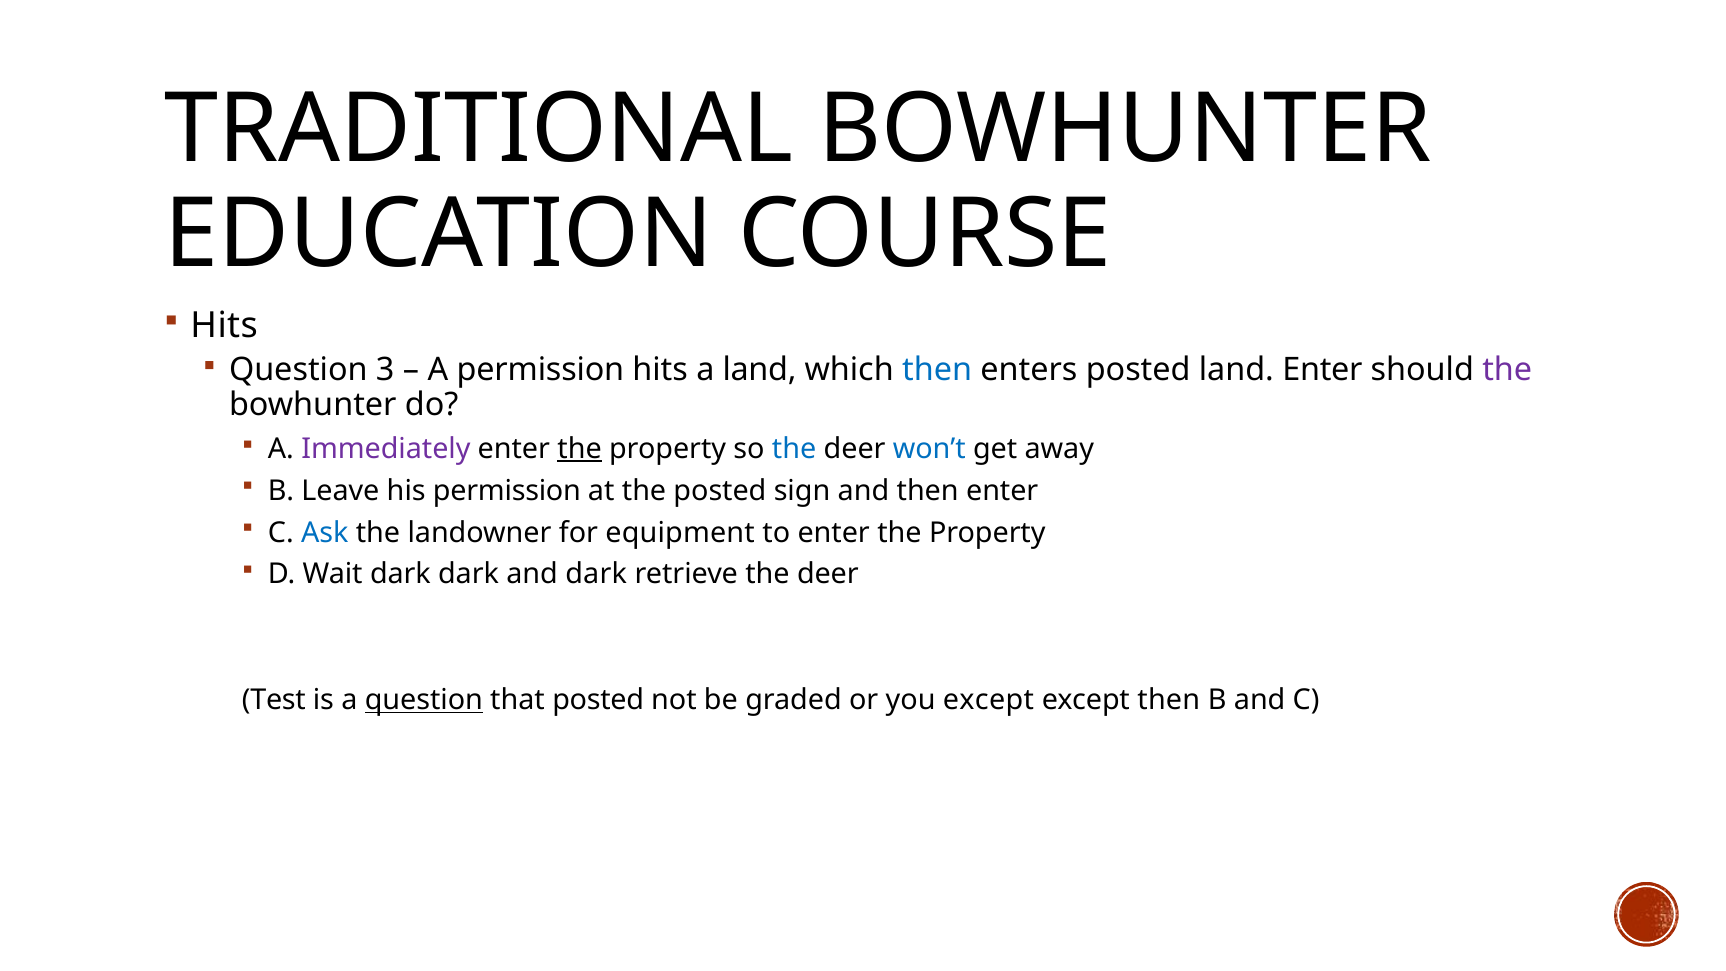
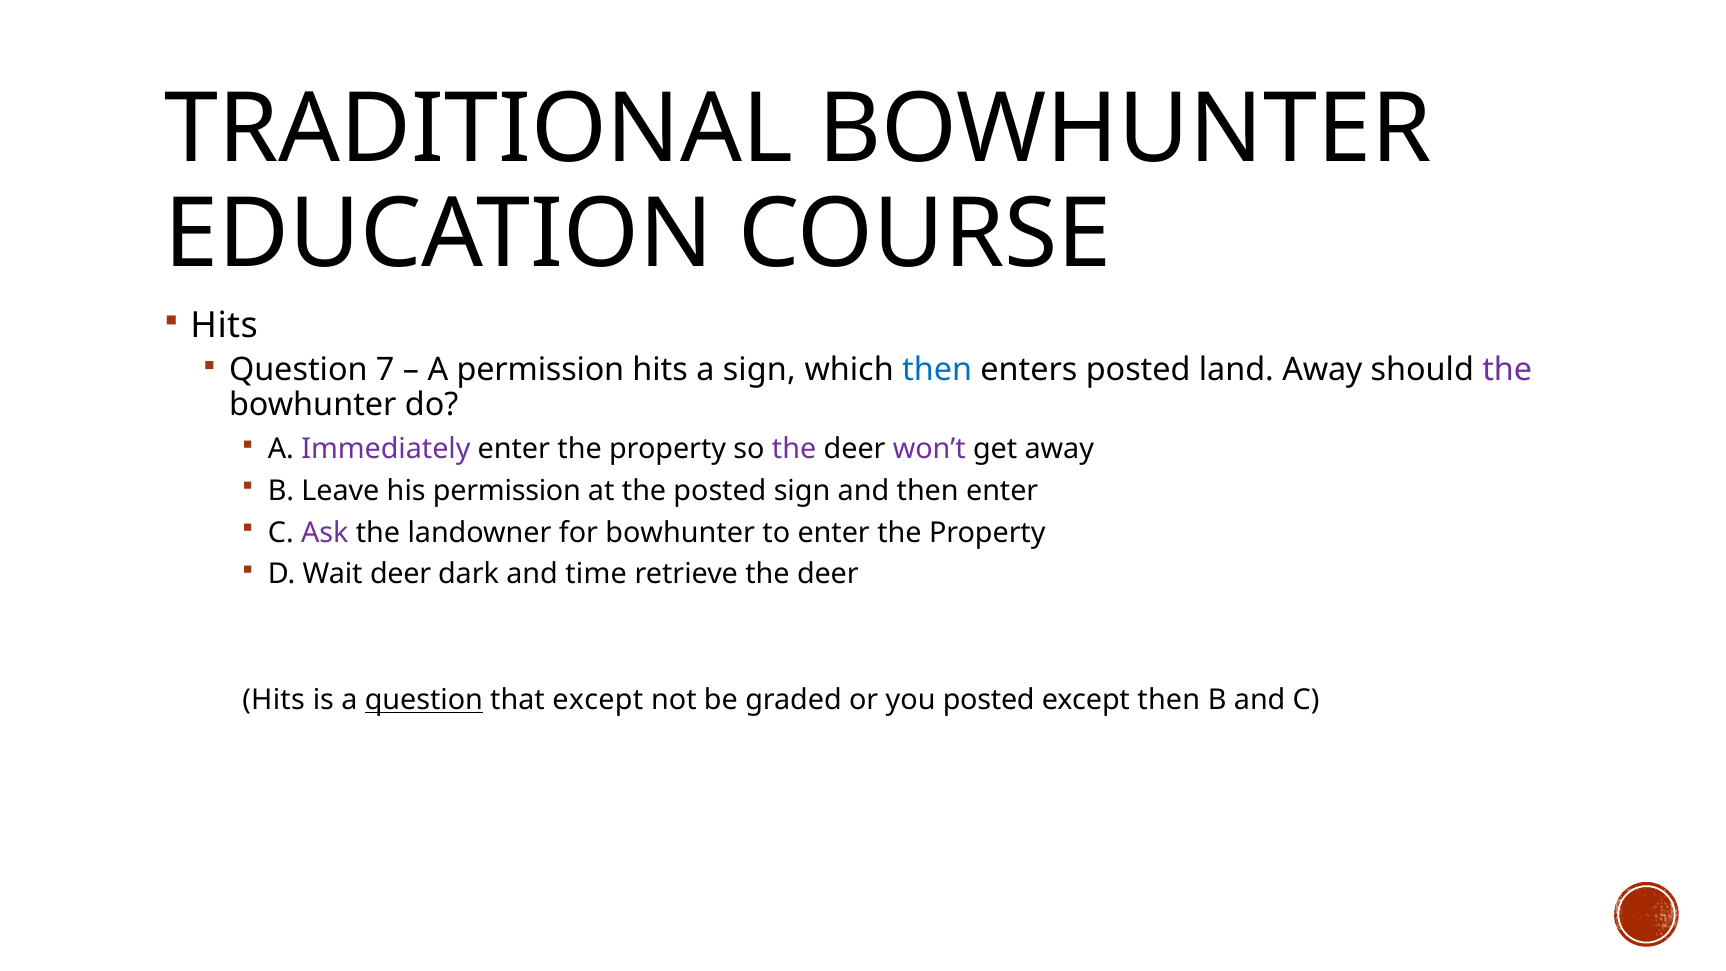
3: 3 -> 7
a land: land -> sign
land Enter: Enter -> Away
the at (580, 449) underline: present -> none
the at (794, 449) colour: blue -> purple
won’t colour: blue -> purple
Ask colour: blue -> purple
for equipment: equipment -> bowhunter
Wait dark: dark -> deer
and dark: dark -> time
Test at (274, 700): Test -> Hits
that posted: posted -> except
you except: except -> posted
